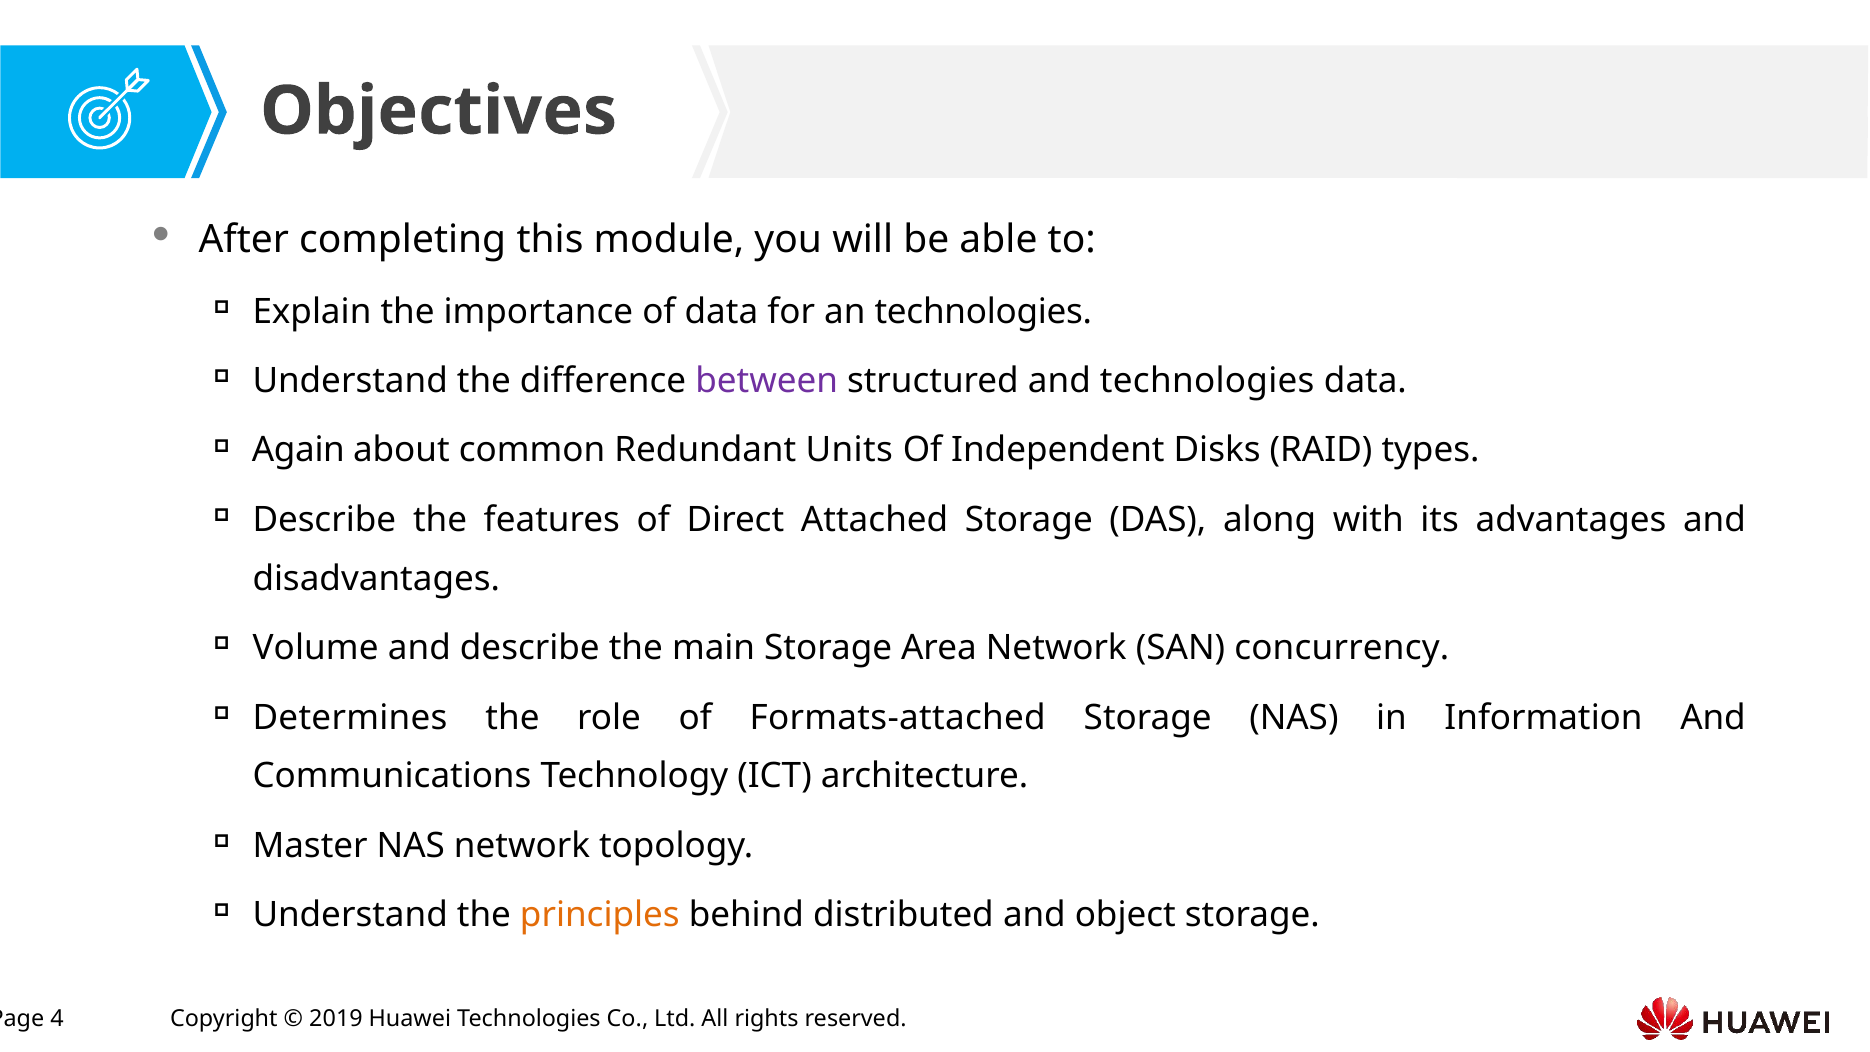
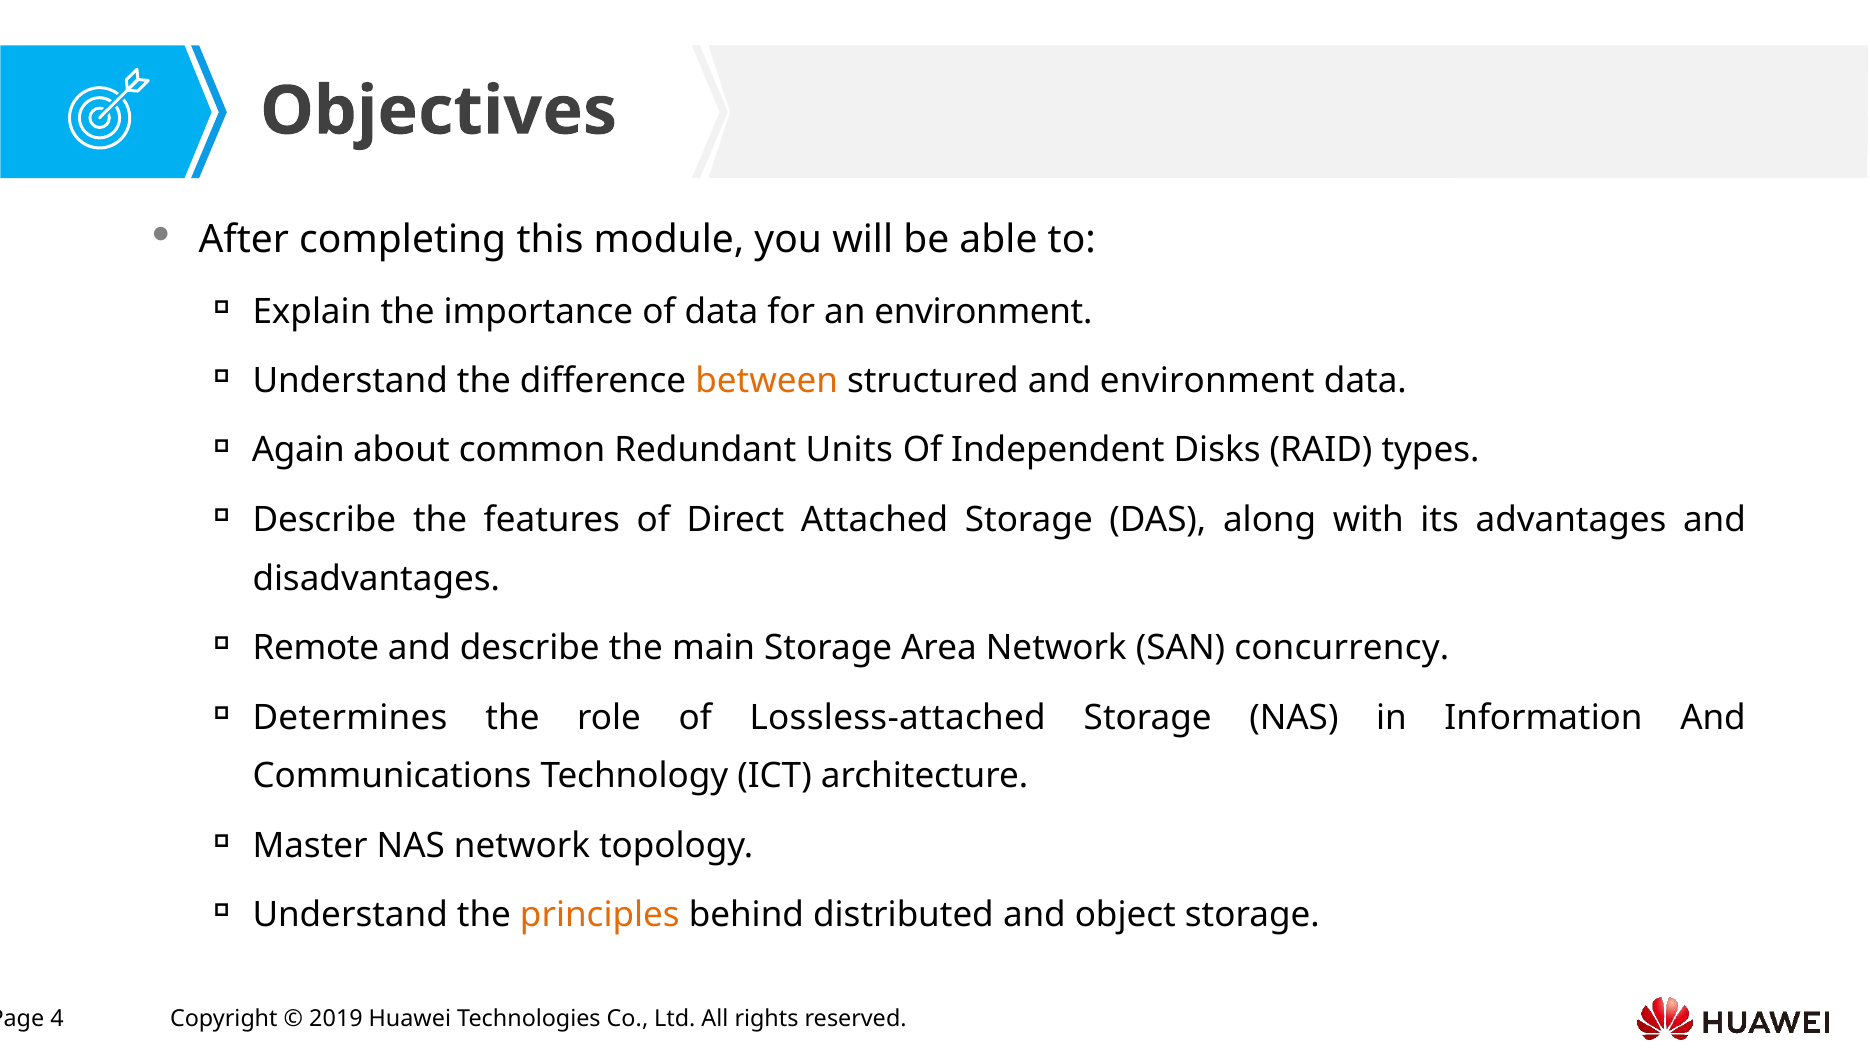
an technologies: technologies -> environment
between colour: purple -> orange
and technologies: technologies -> environment
Volume: Volume -> Remote
Formats-attached: Formats-attached -> Lossless-attached
